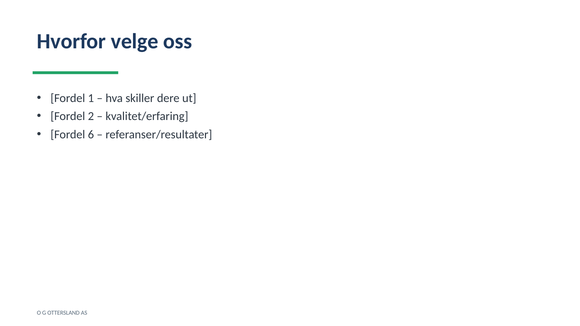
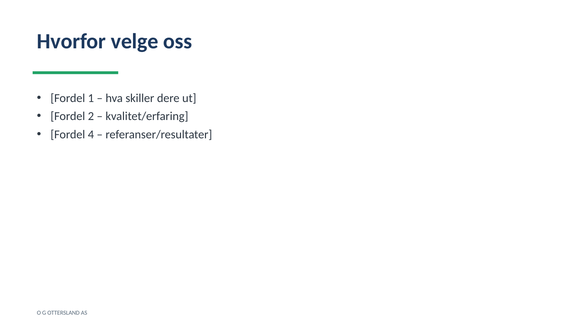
6: 6 -> 4
